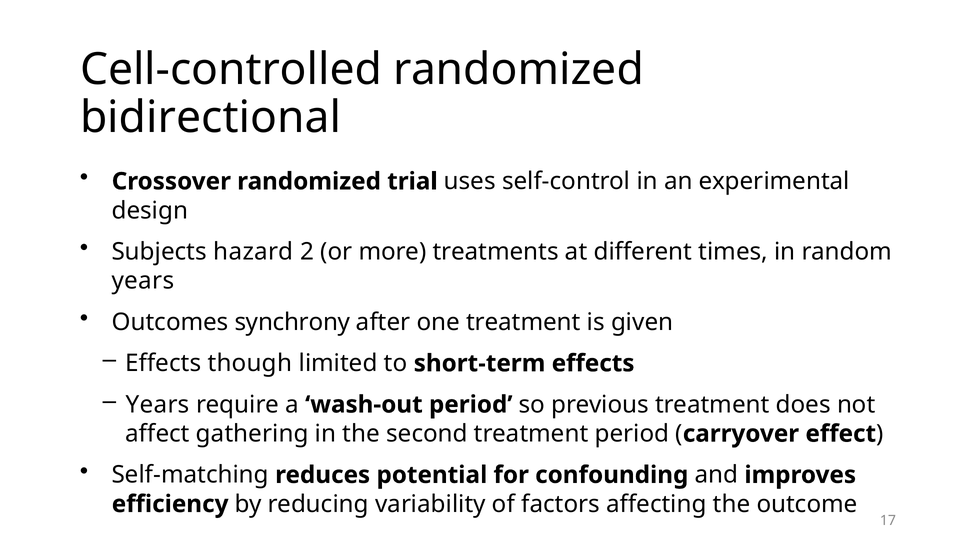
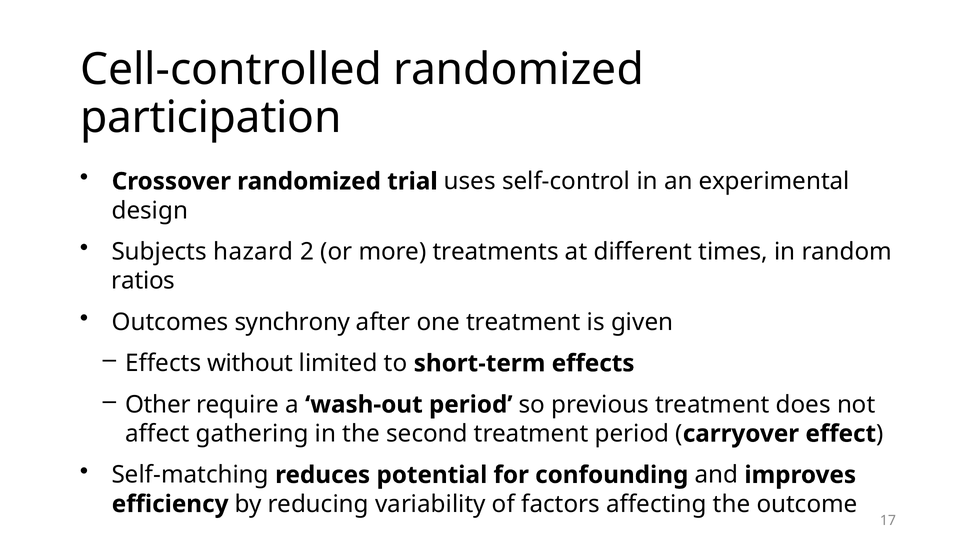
bidirectional: bidirectional -> participation
years at (143, 281): years -> ratios
though: though -> without
Years at (158, 404): Years -> Other
